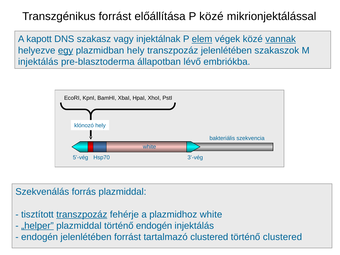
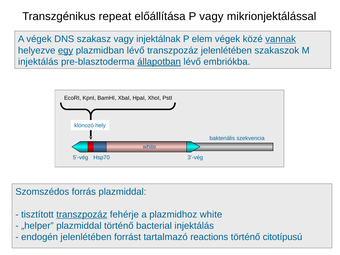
Transzgénikus forrást: forrást -> repeat
P közé: közé -> vagy
A kapott: kapott -> végek
elem underline: present -> none
plazmidban hely: hely -> lévő
állapotban underline: none -> present
Szekvenálás: Szekvenálás -> Szomszédos
„helper underline: present -> none
történő endogén: endogén -> bacterial
tartalmazó clustered: clustered -> reactions
történő clustered: clustered -> citotípusú
